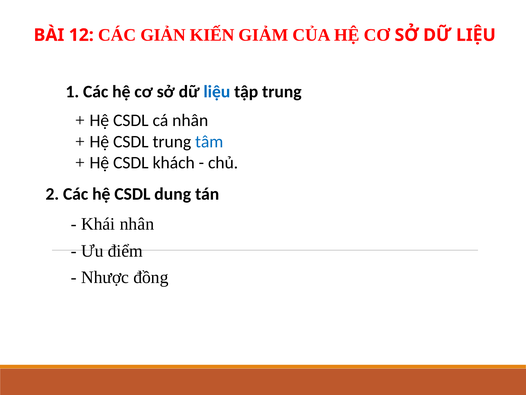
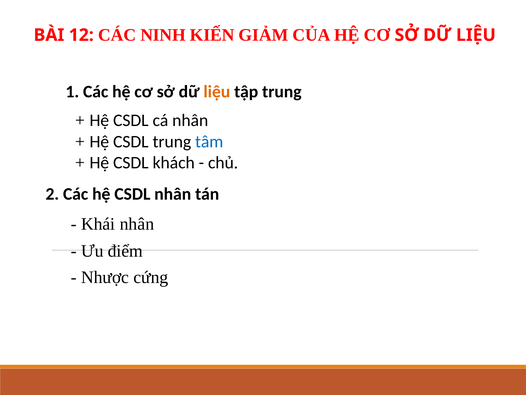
GIẢN: GIẢN -> NINH
liệu at (217, 92) colour: blue -> orange
CSDL dung: dung -> nhân
đồng: đồng -> cứng
